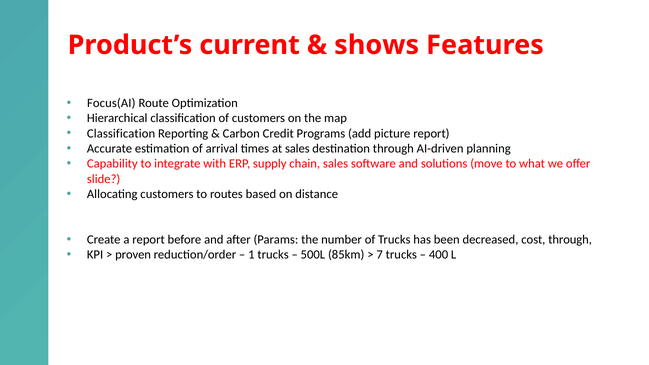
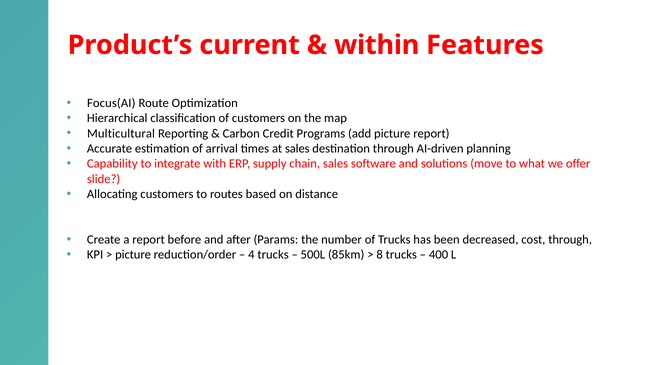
shows: shows -> within
Classification at (121, 134): Classification -> Multicultural
proven at (133, 255): proven -> picture
1: 1 -> 4
7: 7 -> 8
